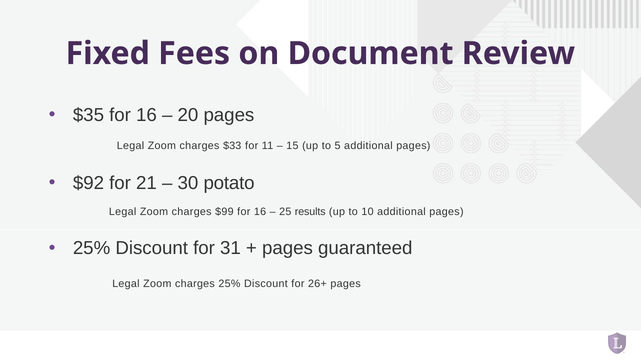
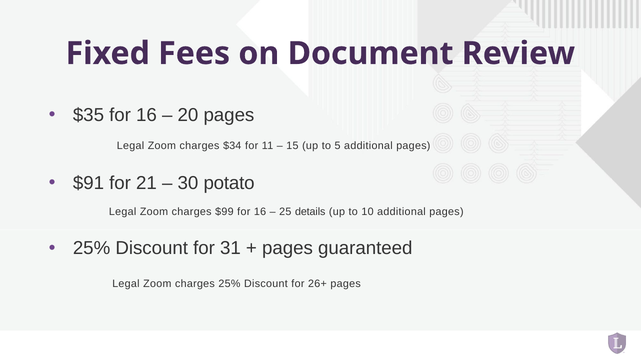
$33: $33 -> $34
$92: $92 -> $91
results: results -> details
